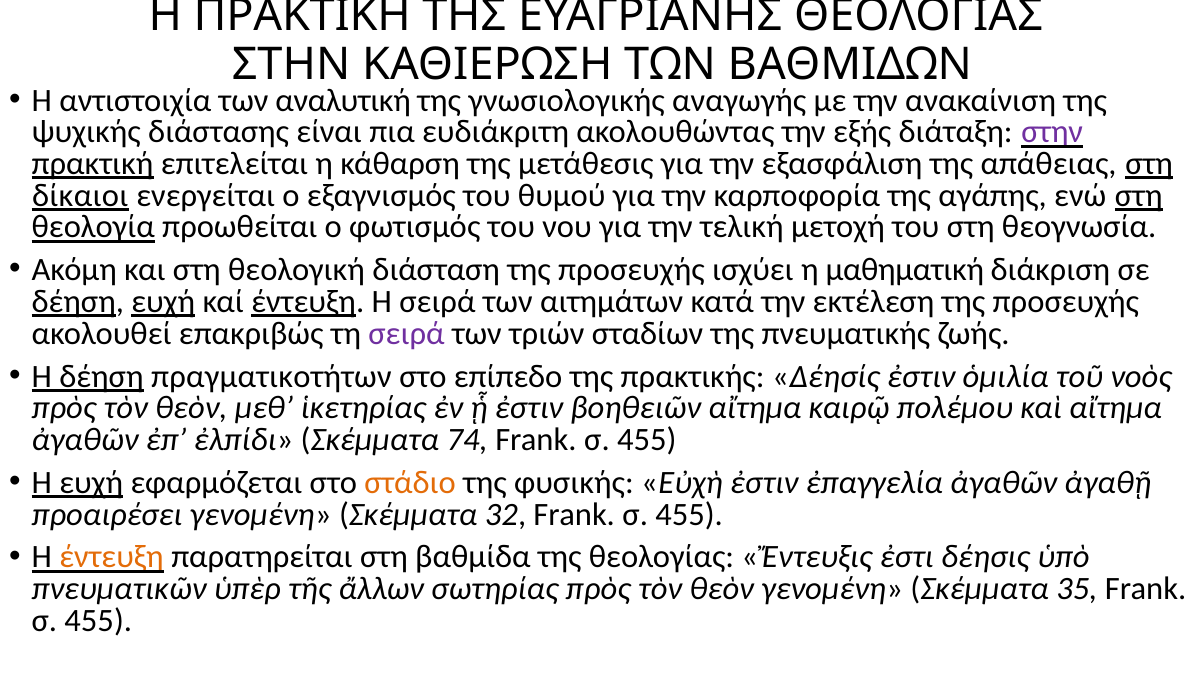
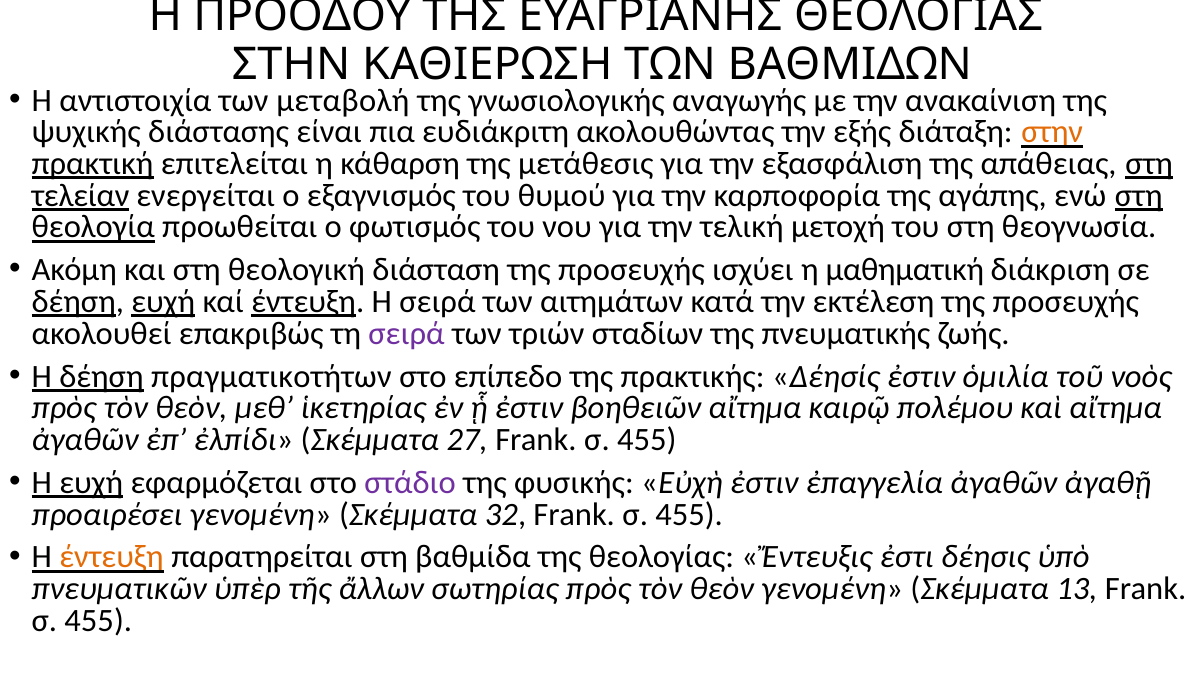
ΠΡΑΚΤΙΚΗ: ΠΡΑΚΤΙΚΗ -> ΠΡΟΟΔΟΥ
αναλυτική: αναλυτική -> μεταβολή
στην at (1052, 132) colour: purple -> orange
δίκαιοι: δίκαιοι -> τελείαν
74: 74 -> 27
στάδιο colour: orange -> purple
35: 35 -> 13
